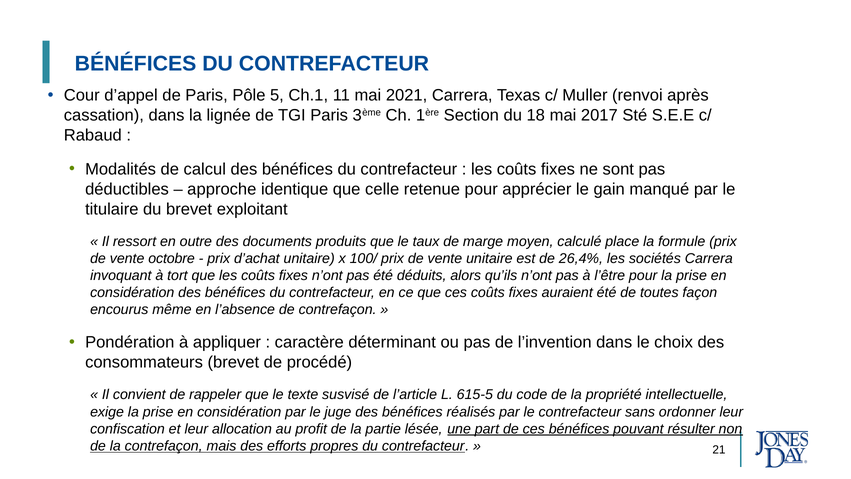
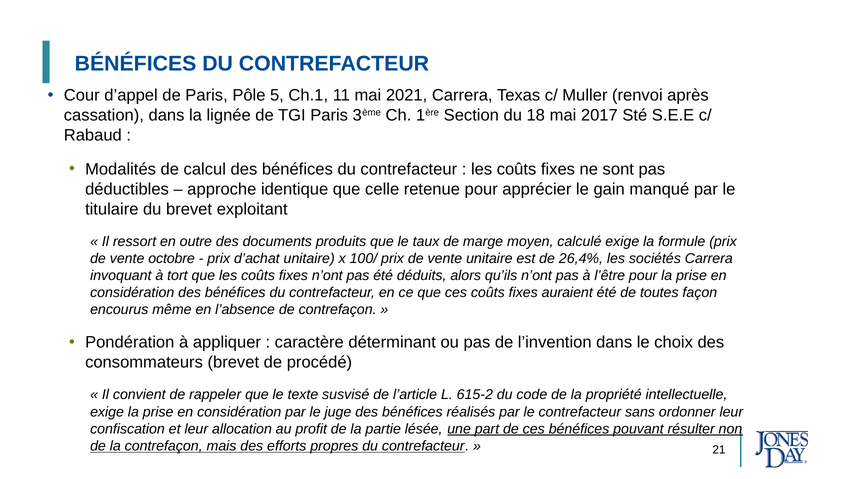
calculé place: place -> exige
615-5: 615-5 -> 615-2
